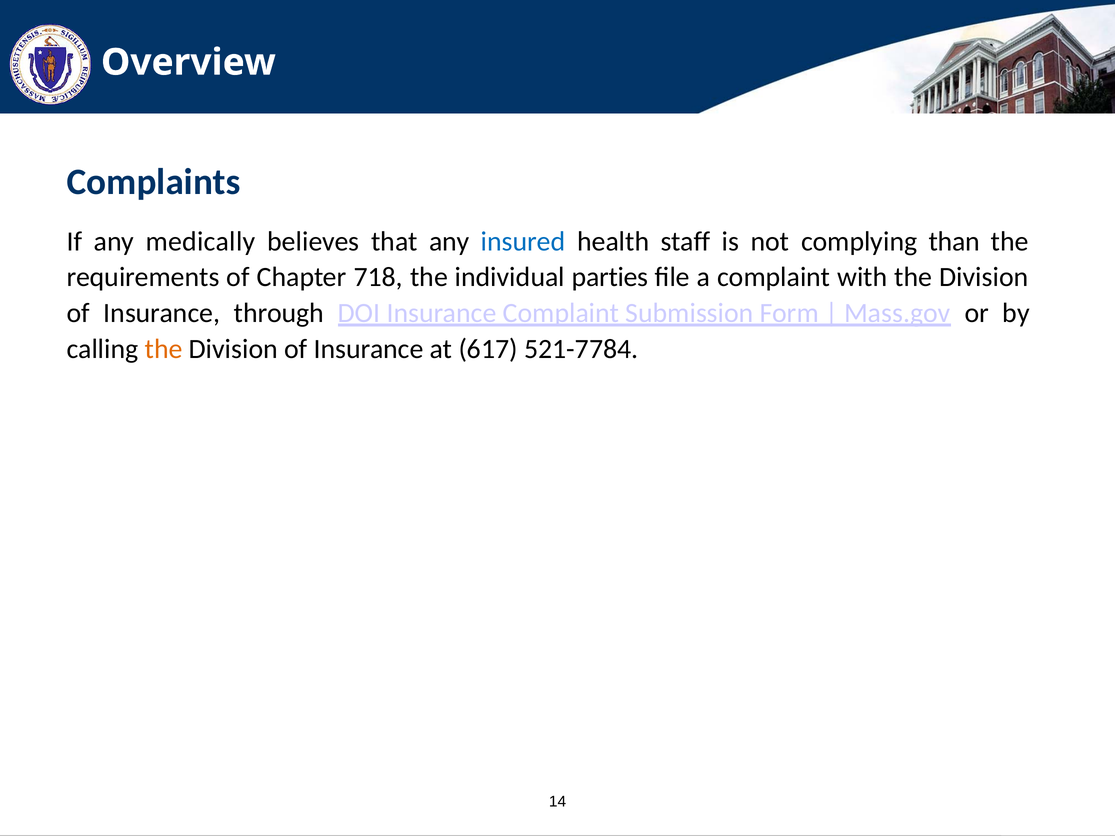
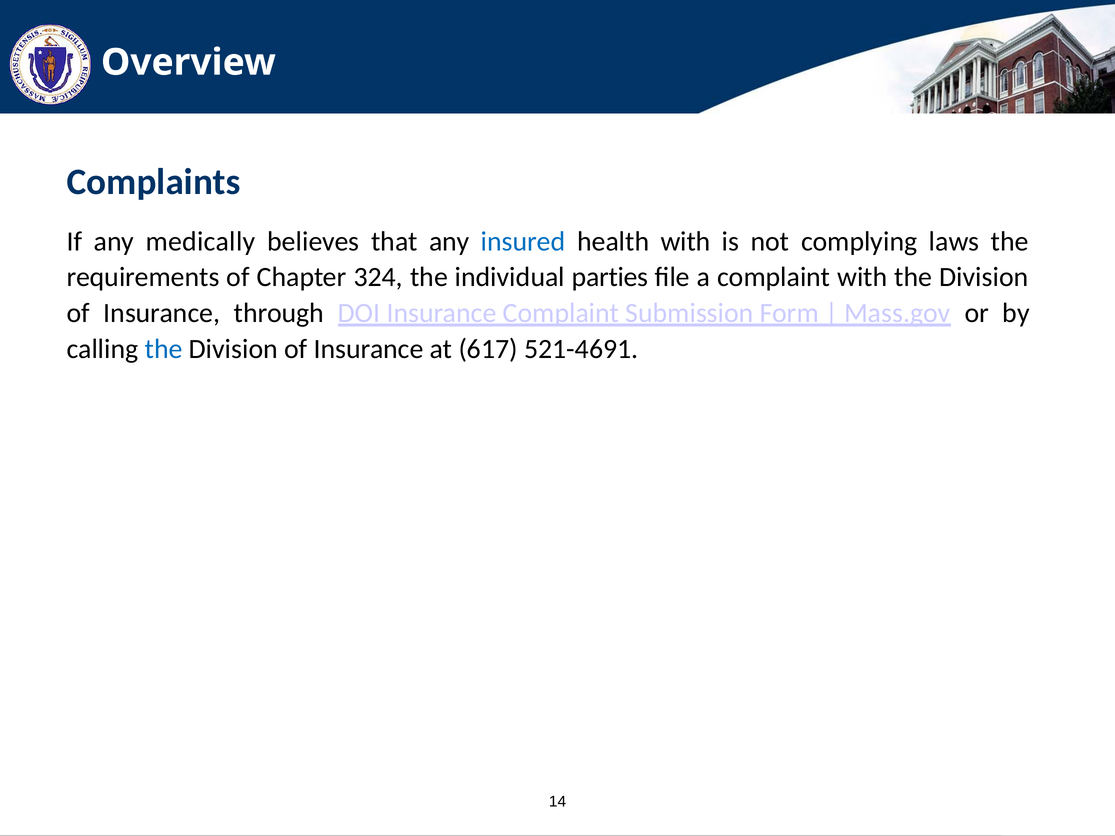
health staff: staff -> with
than: than -> laws
718: 718 -> 324
the at (164, 349) colour: orange -> blue
521-7784: 521-7784 -> 521-4691
